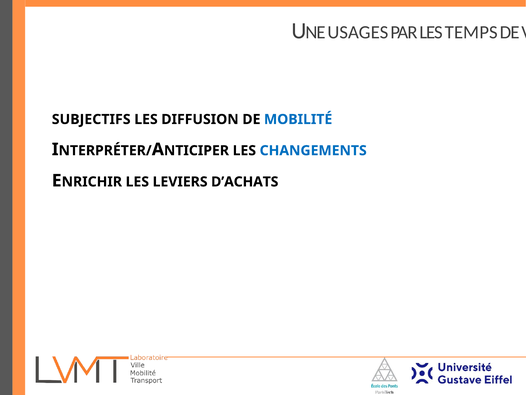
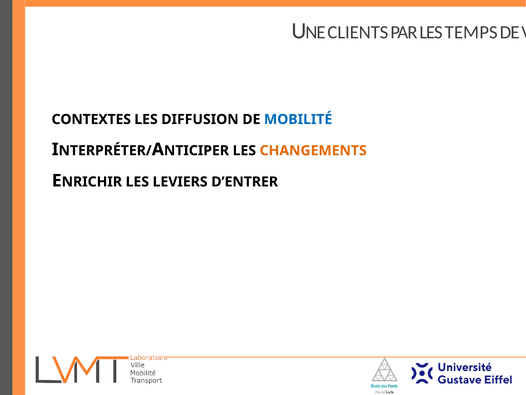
USAGES: USAGES -> CLIENTS
SUBJECTIFS: SUBJECTIFS -> CONTEXTES
CHANGEMENTS colour: blue -> orange
D’ACHATS: D’ACHATS -> D’ENTRER
